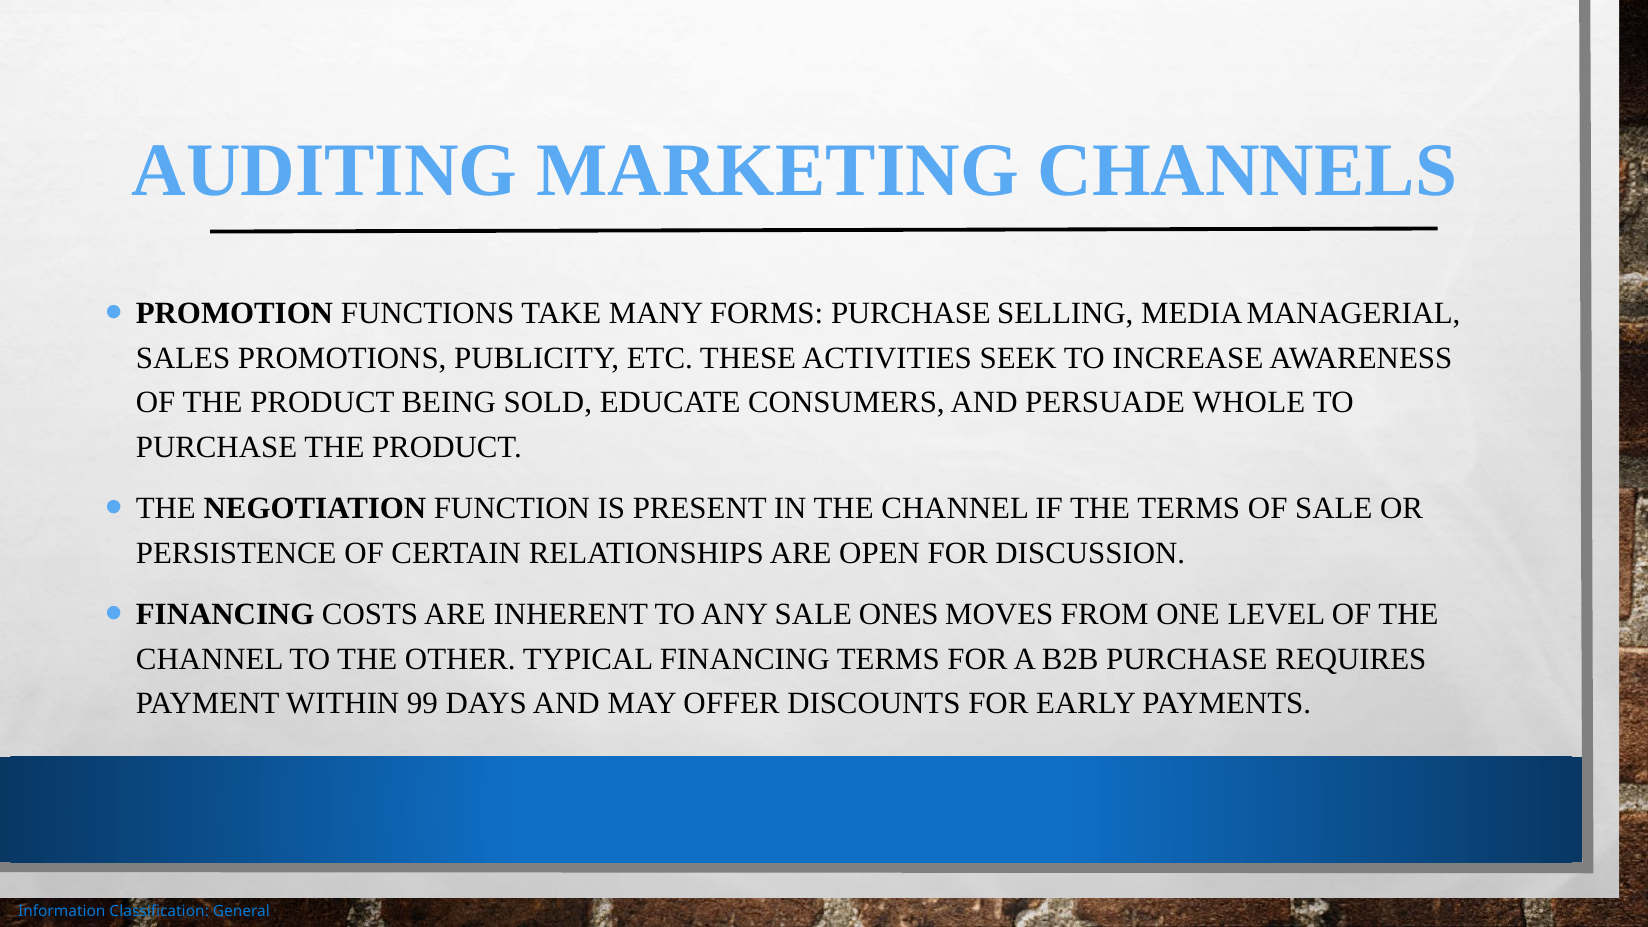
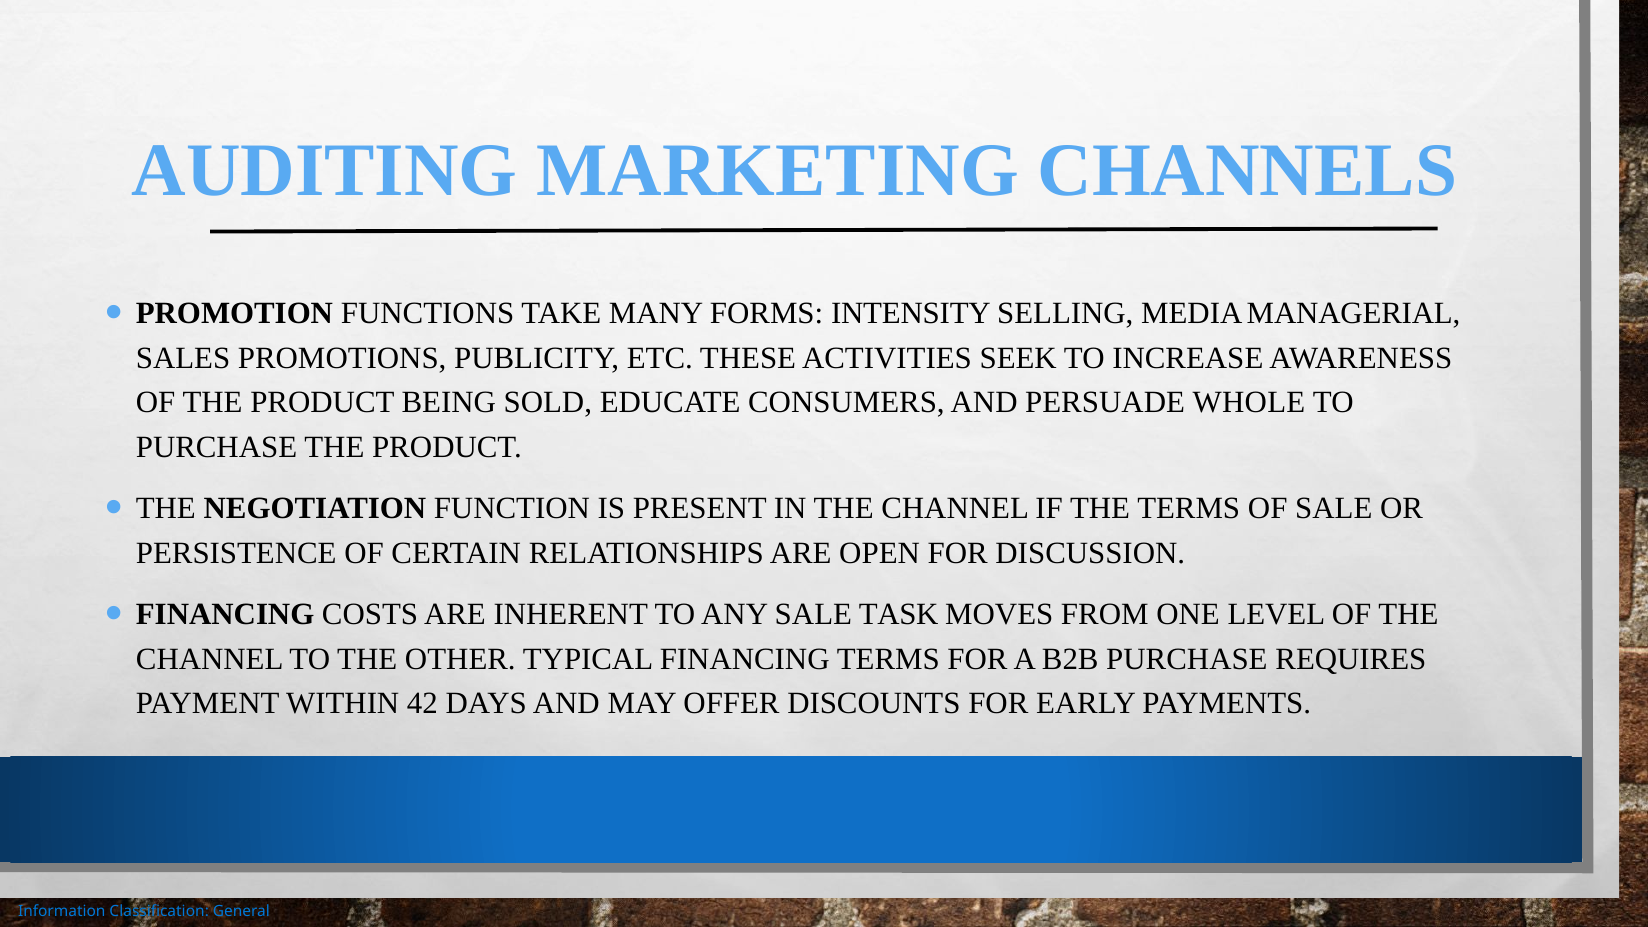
FORMS PURCHASE: PURCHASE -> INTENSITY
ONES: ONES -> TASK
99: 99 -> 42
